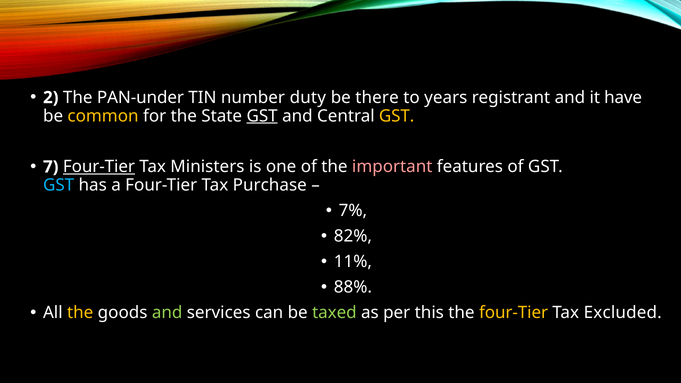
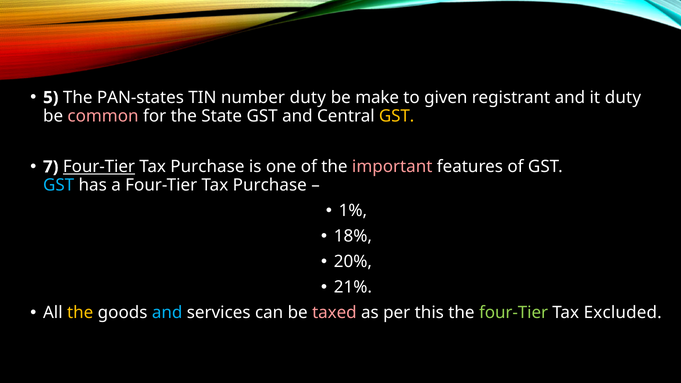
2: 2 -> 5
PAN-under: PAN-under -> PAN-states
there: there -> make
years: years -> given
it have: have -> duty
common colour: yellow -> pink
GST at (262, 116) underline: present -> none
Ministers at (207, 167): Ministers -> Purchase
7%: 7% -> 1%
82%: 82% -> 18%
11%: 11% -> 20%
88%: 88% -> 21%
and at (167, 313) colour: light green -> light blue
taxed colour: light green -> pink
four-Tier at (514, 313) colour: yellow -> light green
